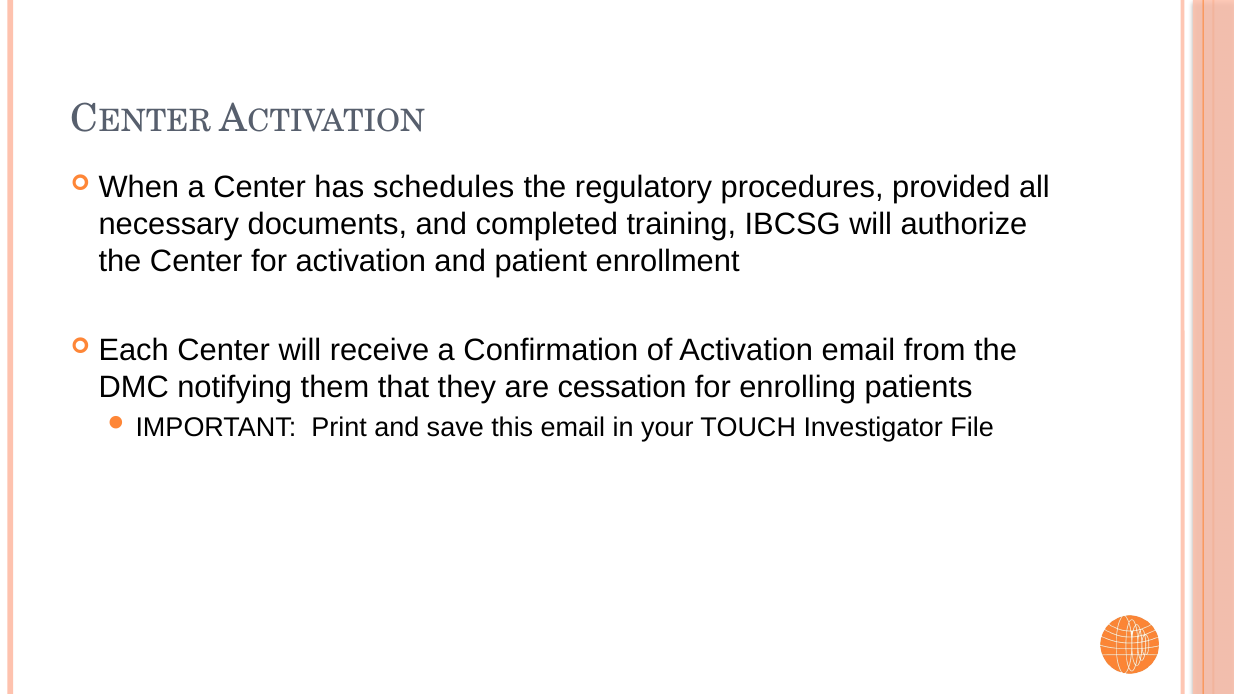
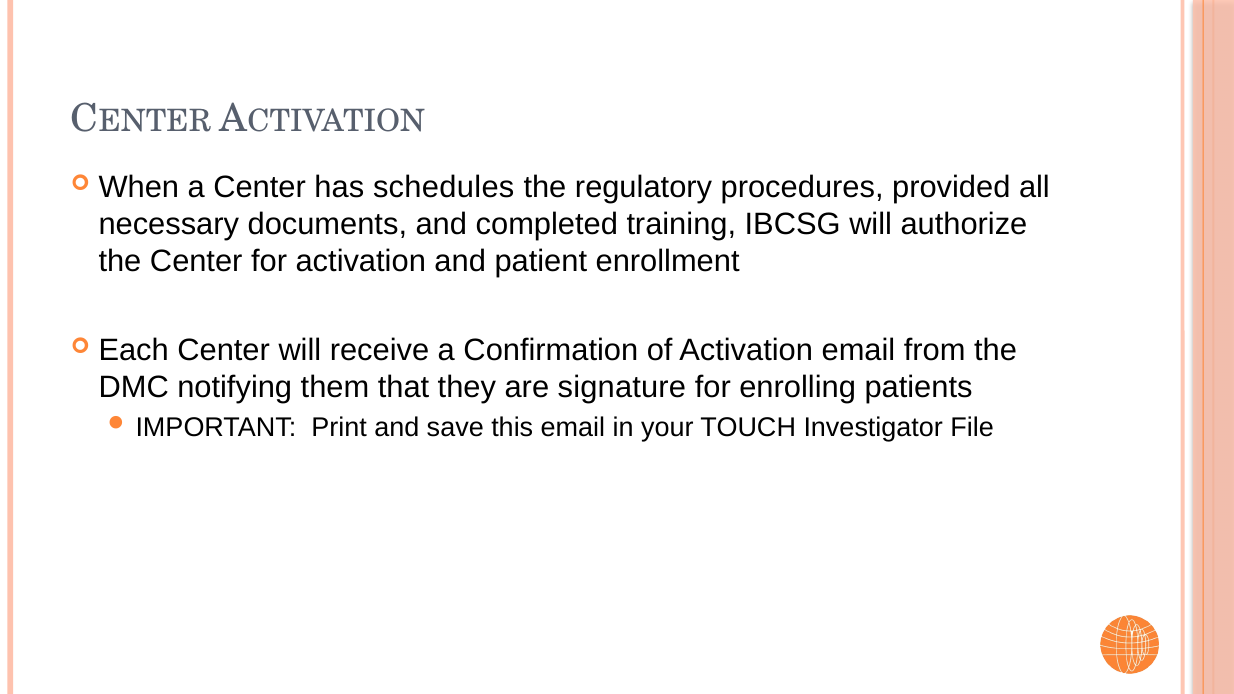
cessation: cessation -> signature
